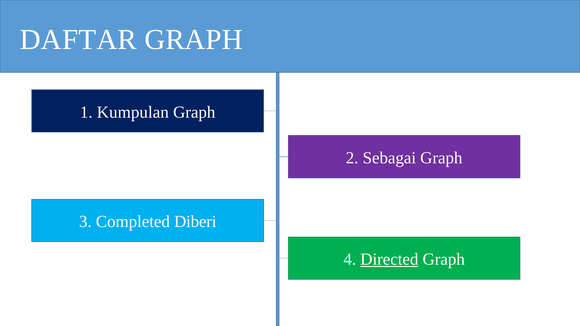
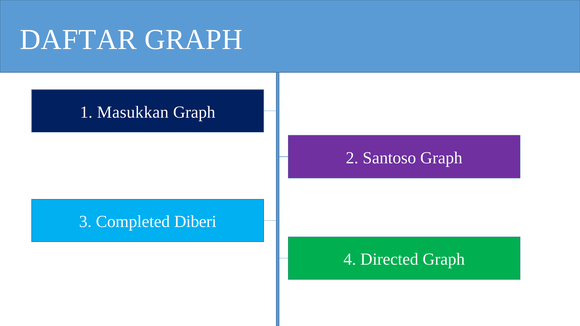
Kumpulan: Kumpulan -> Masukkan
Sebagai: Sebagai -> Santoso
Directed underline: present -> none
